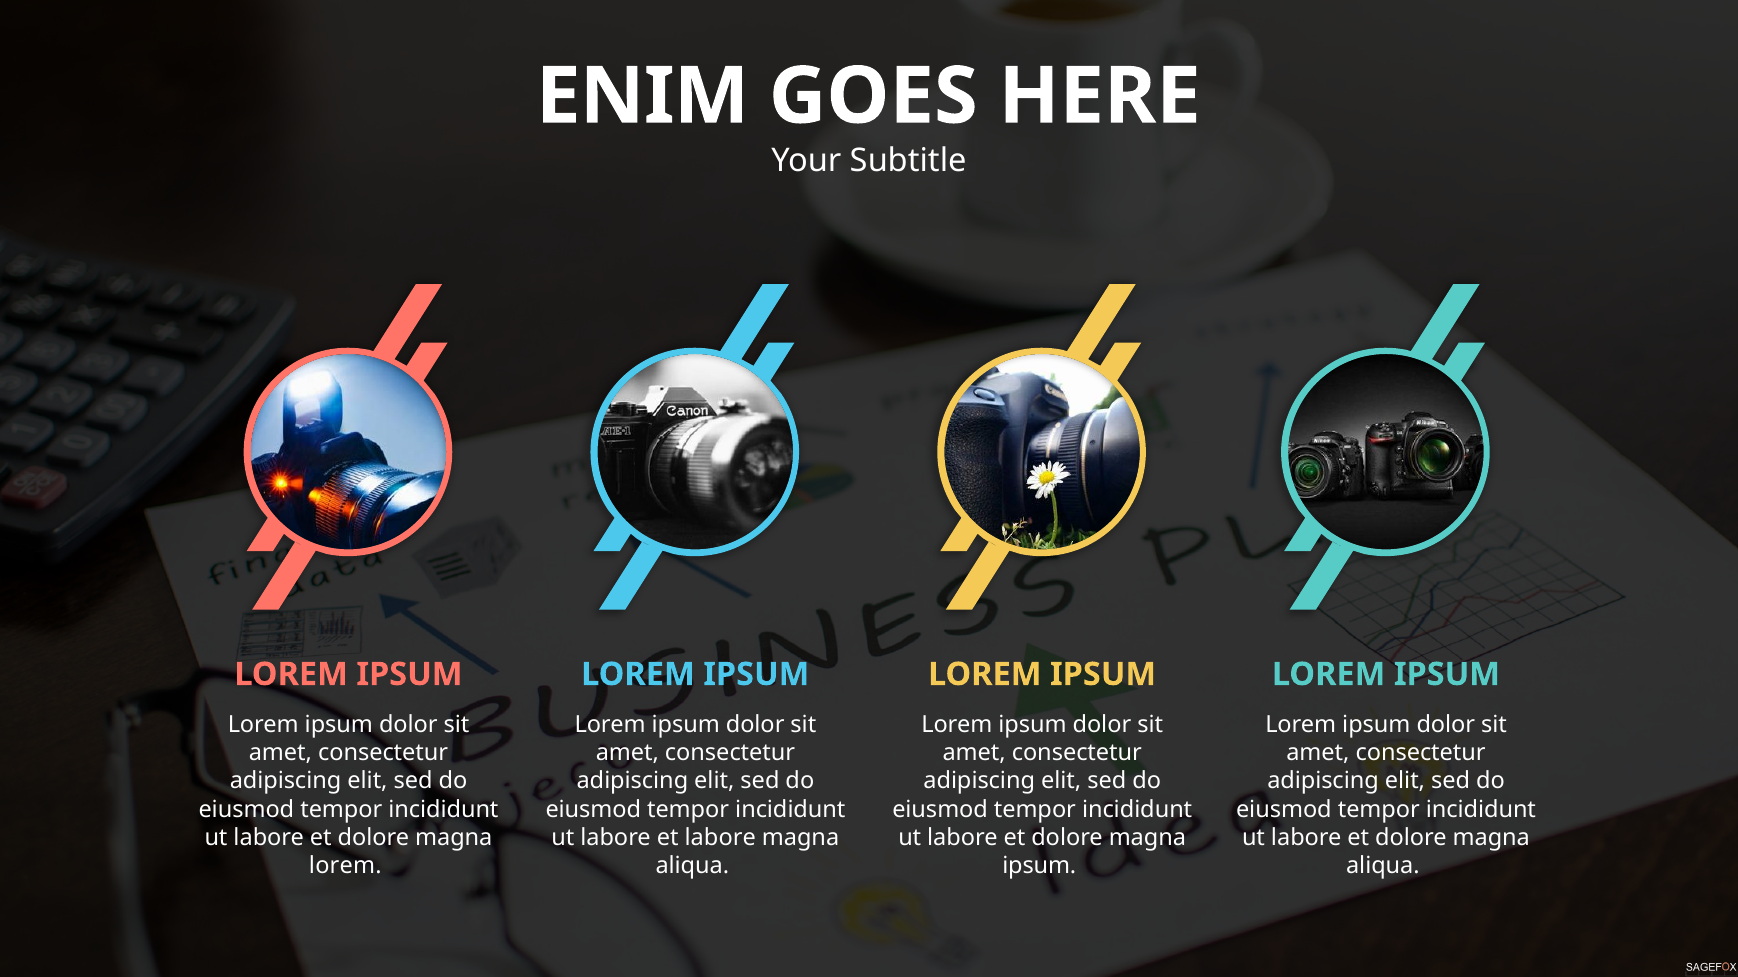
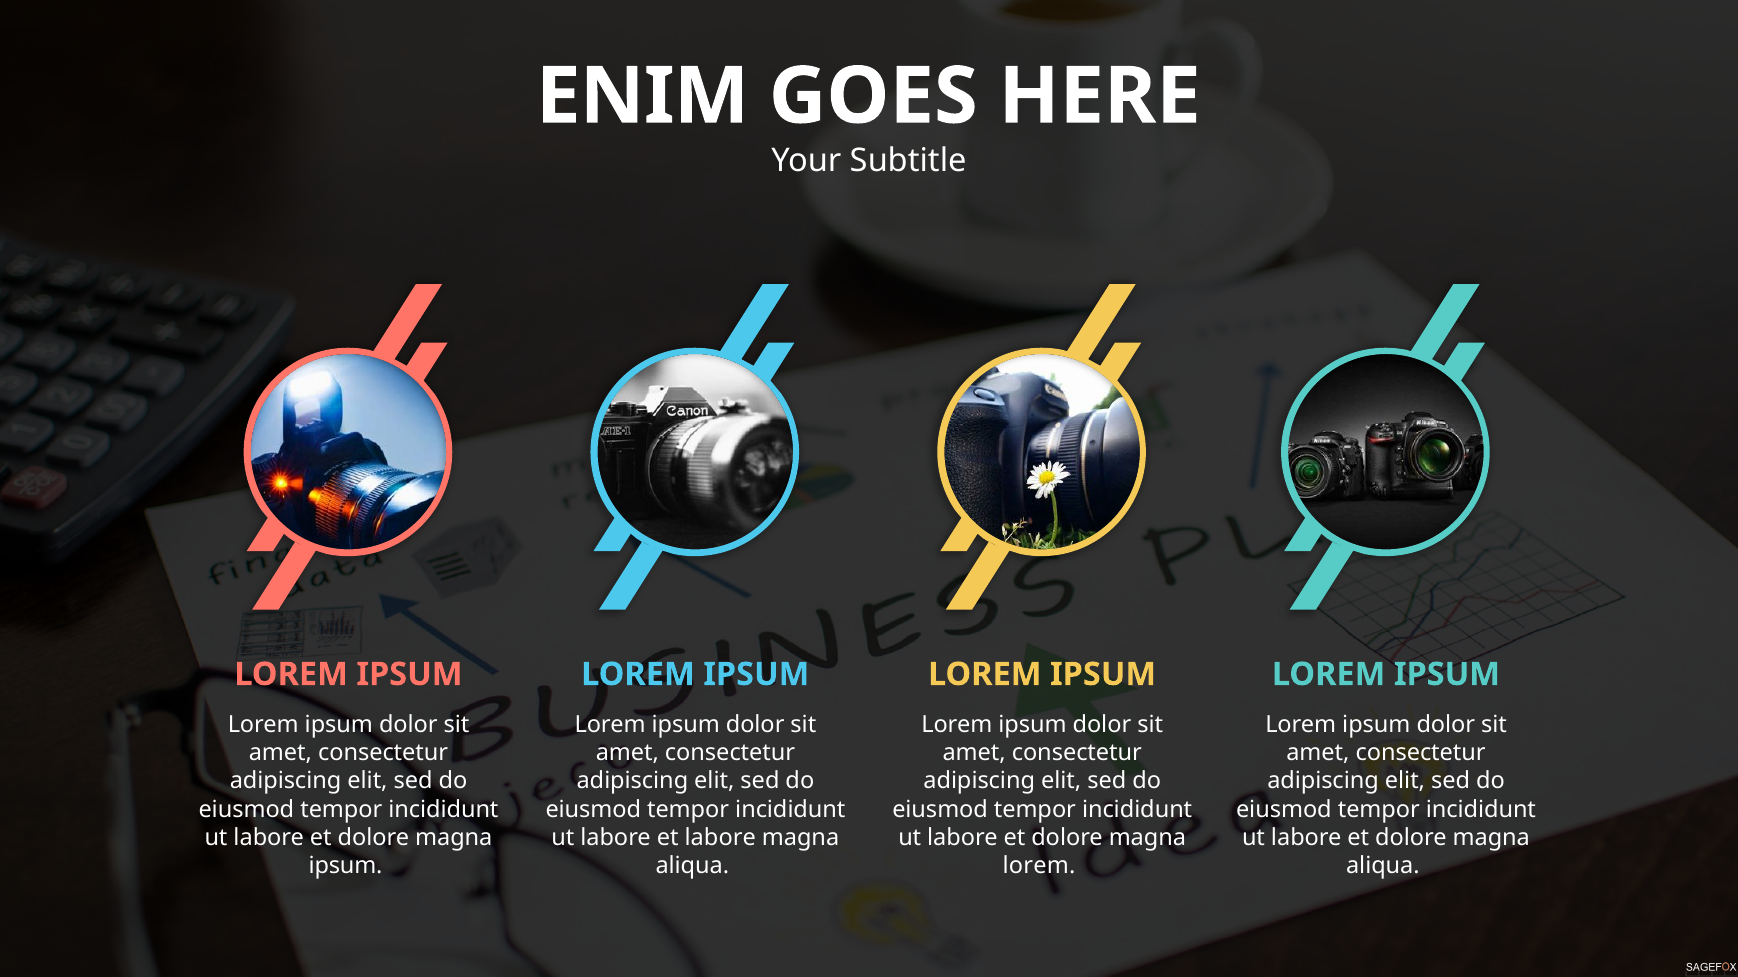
lorem at (345, 866): lorem -> ipsum
ipsum at (1039, 866): ipsum -> lorem
